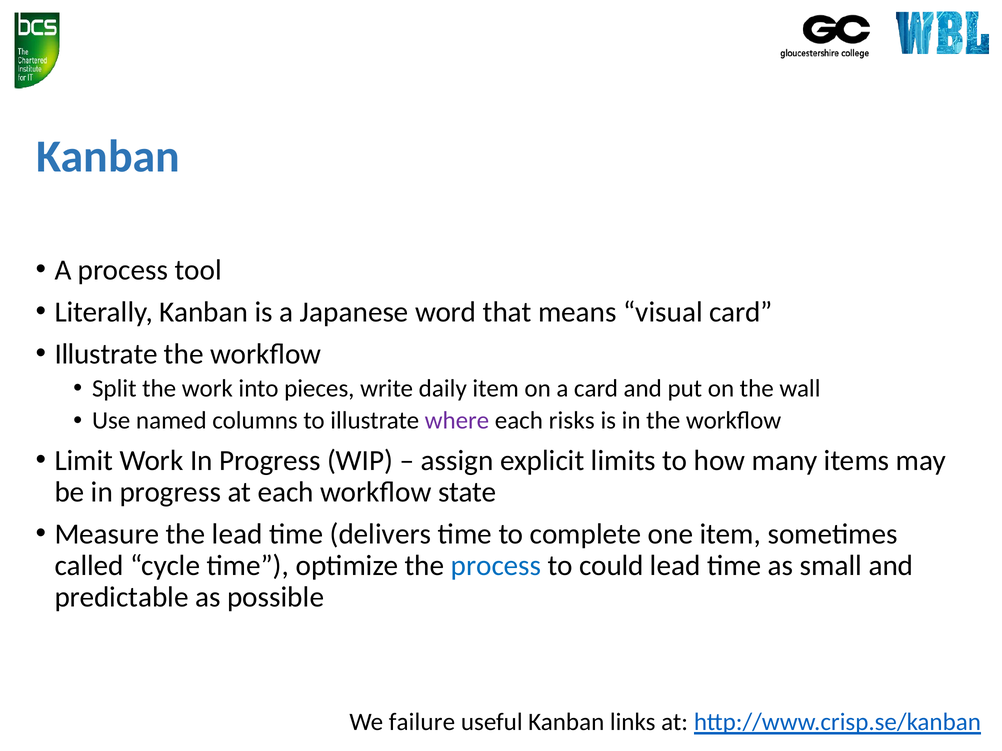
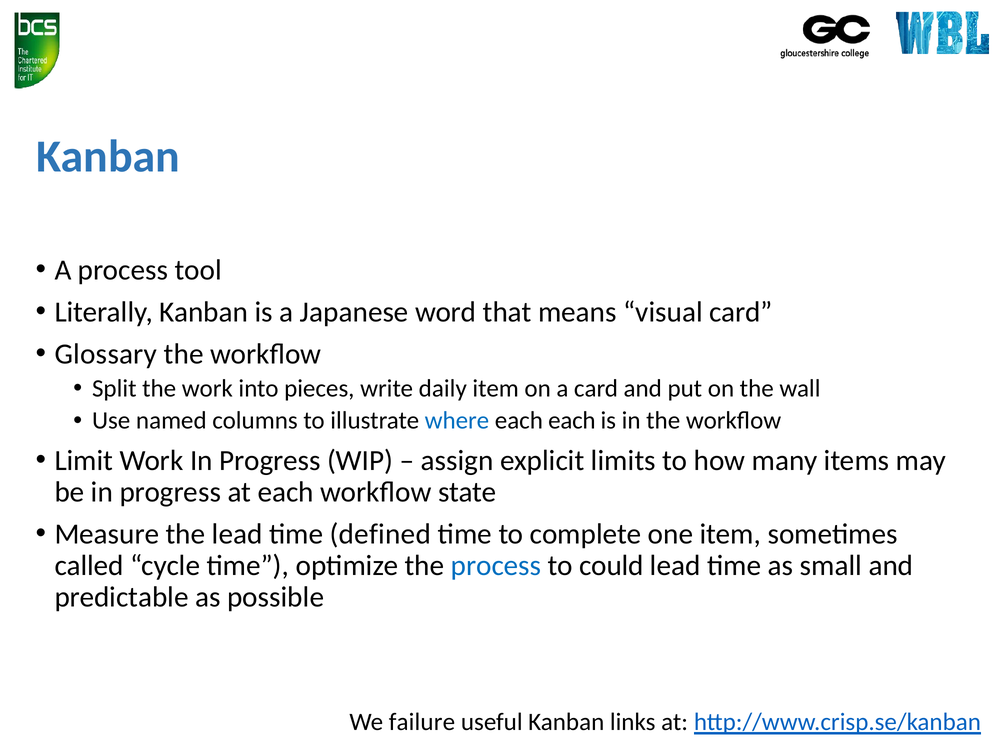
Illustrate at (106, 354): Illustrate -> Glossary
where colour: purple -> blue
each risks: risks -> each
delivers: delivers -> defined
